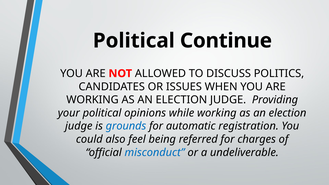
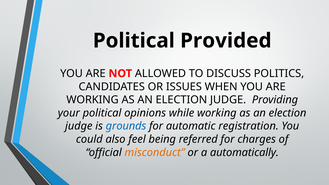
Continue: Continue -> Provided
misconduct colour: blue -> orange
undeliverable: undeliverable -> automatically
